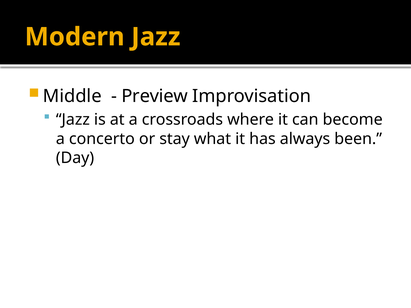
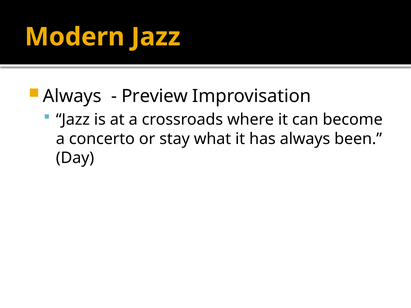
Middle at (72, 96): Middle -> Always
